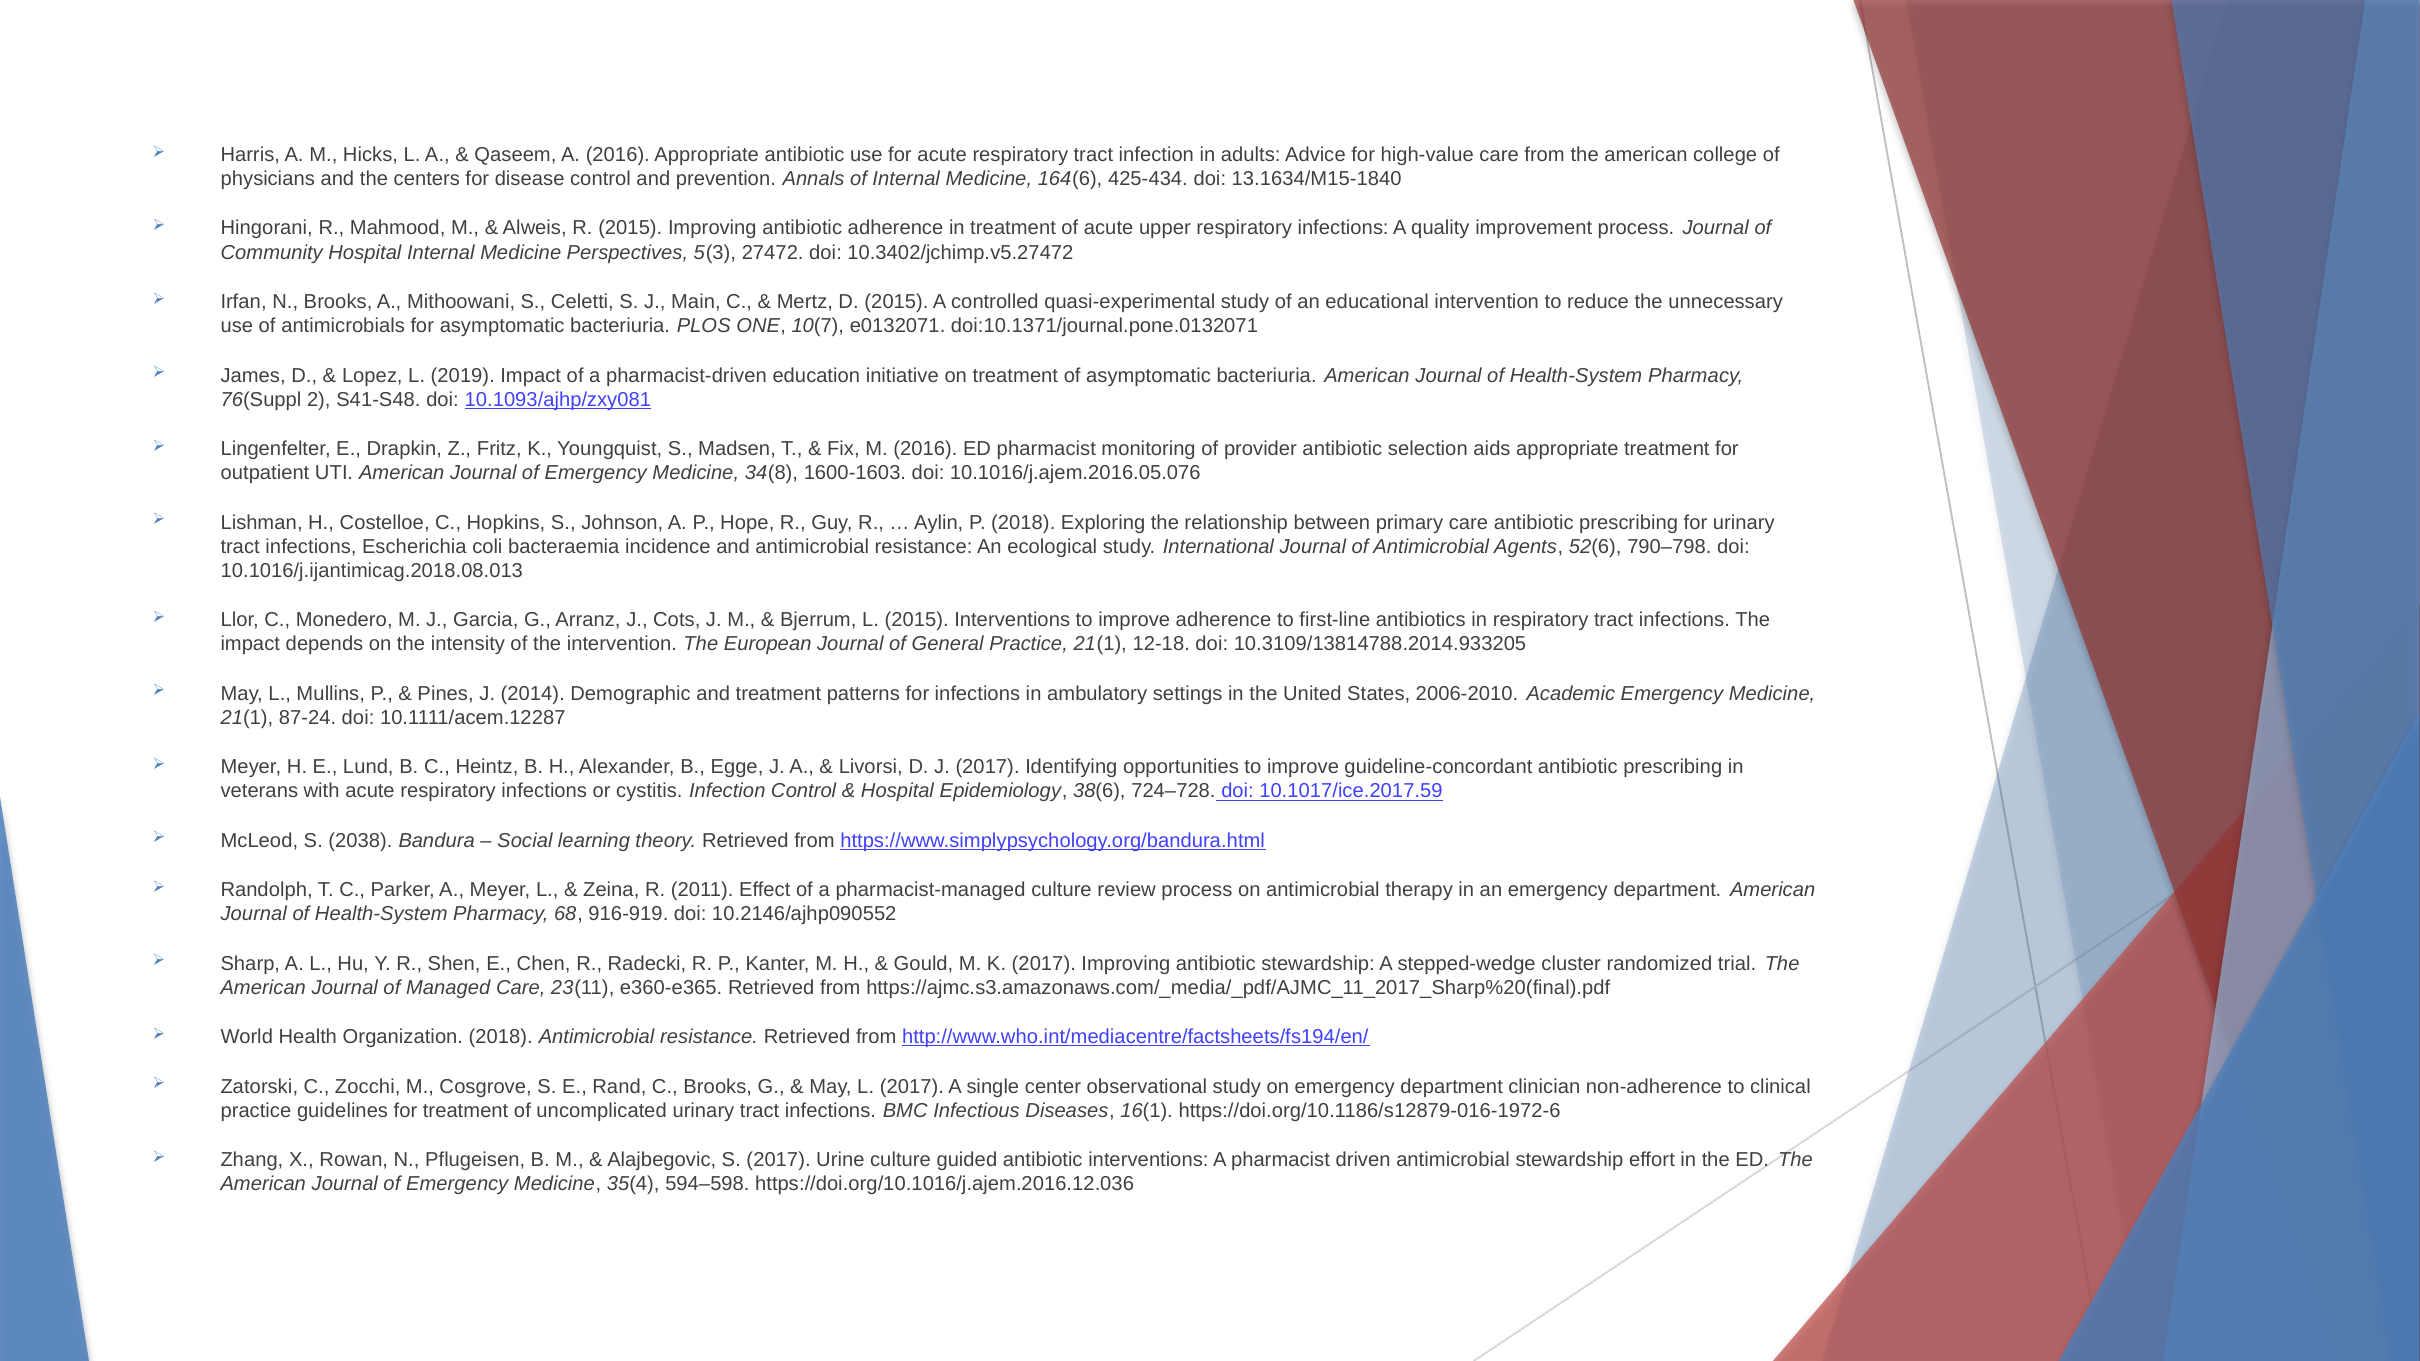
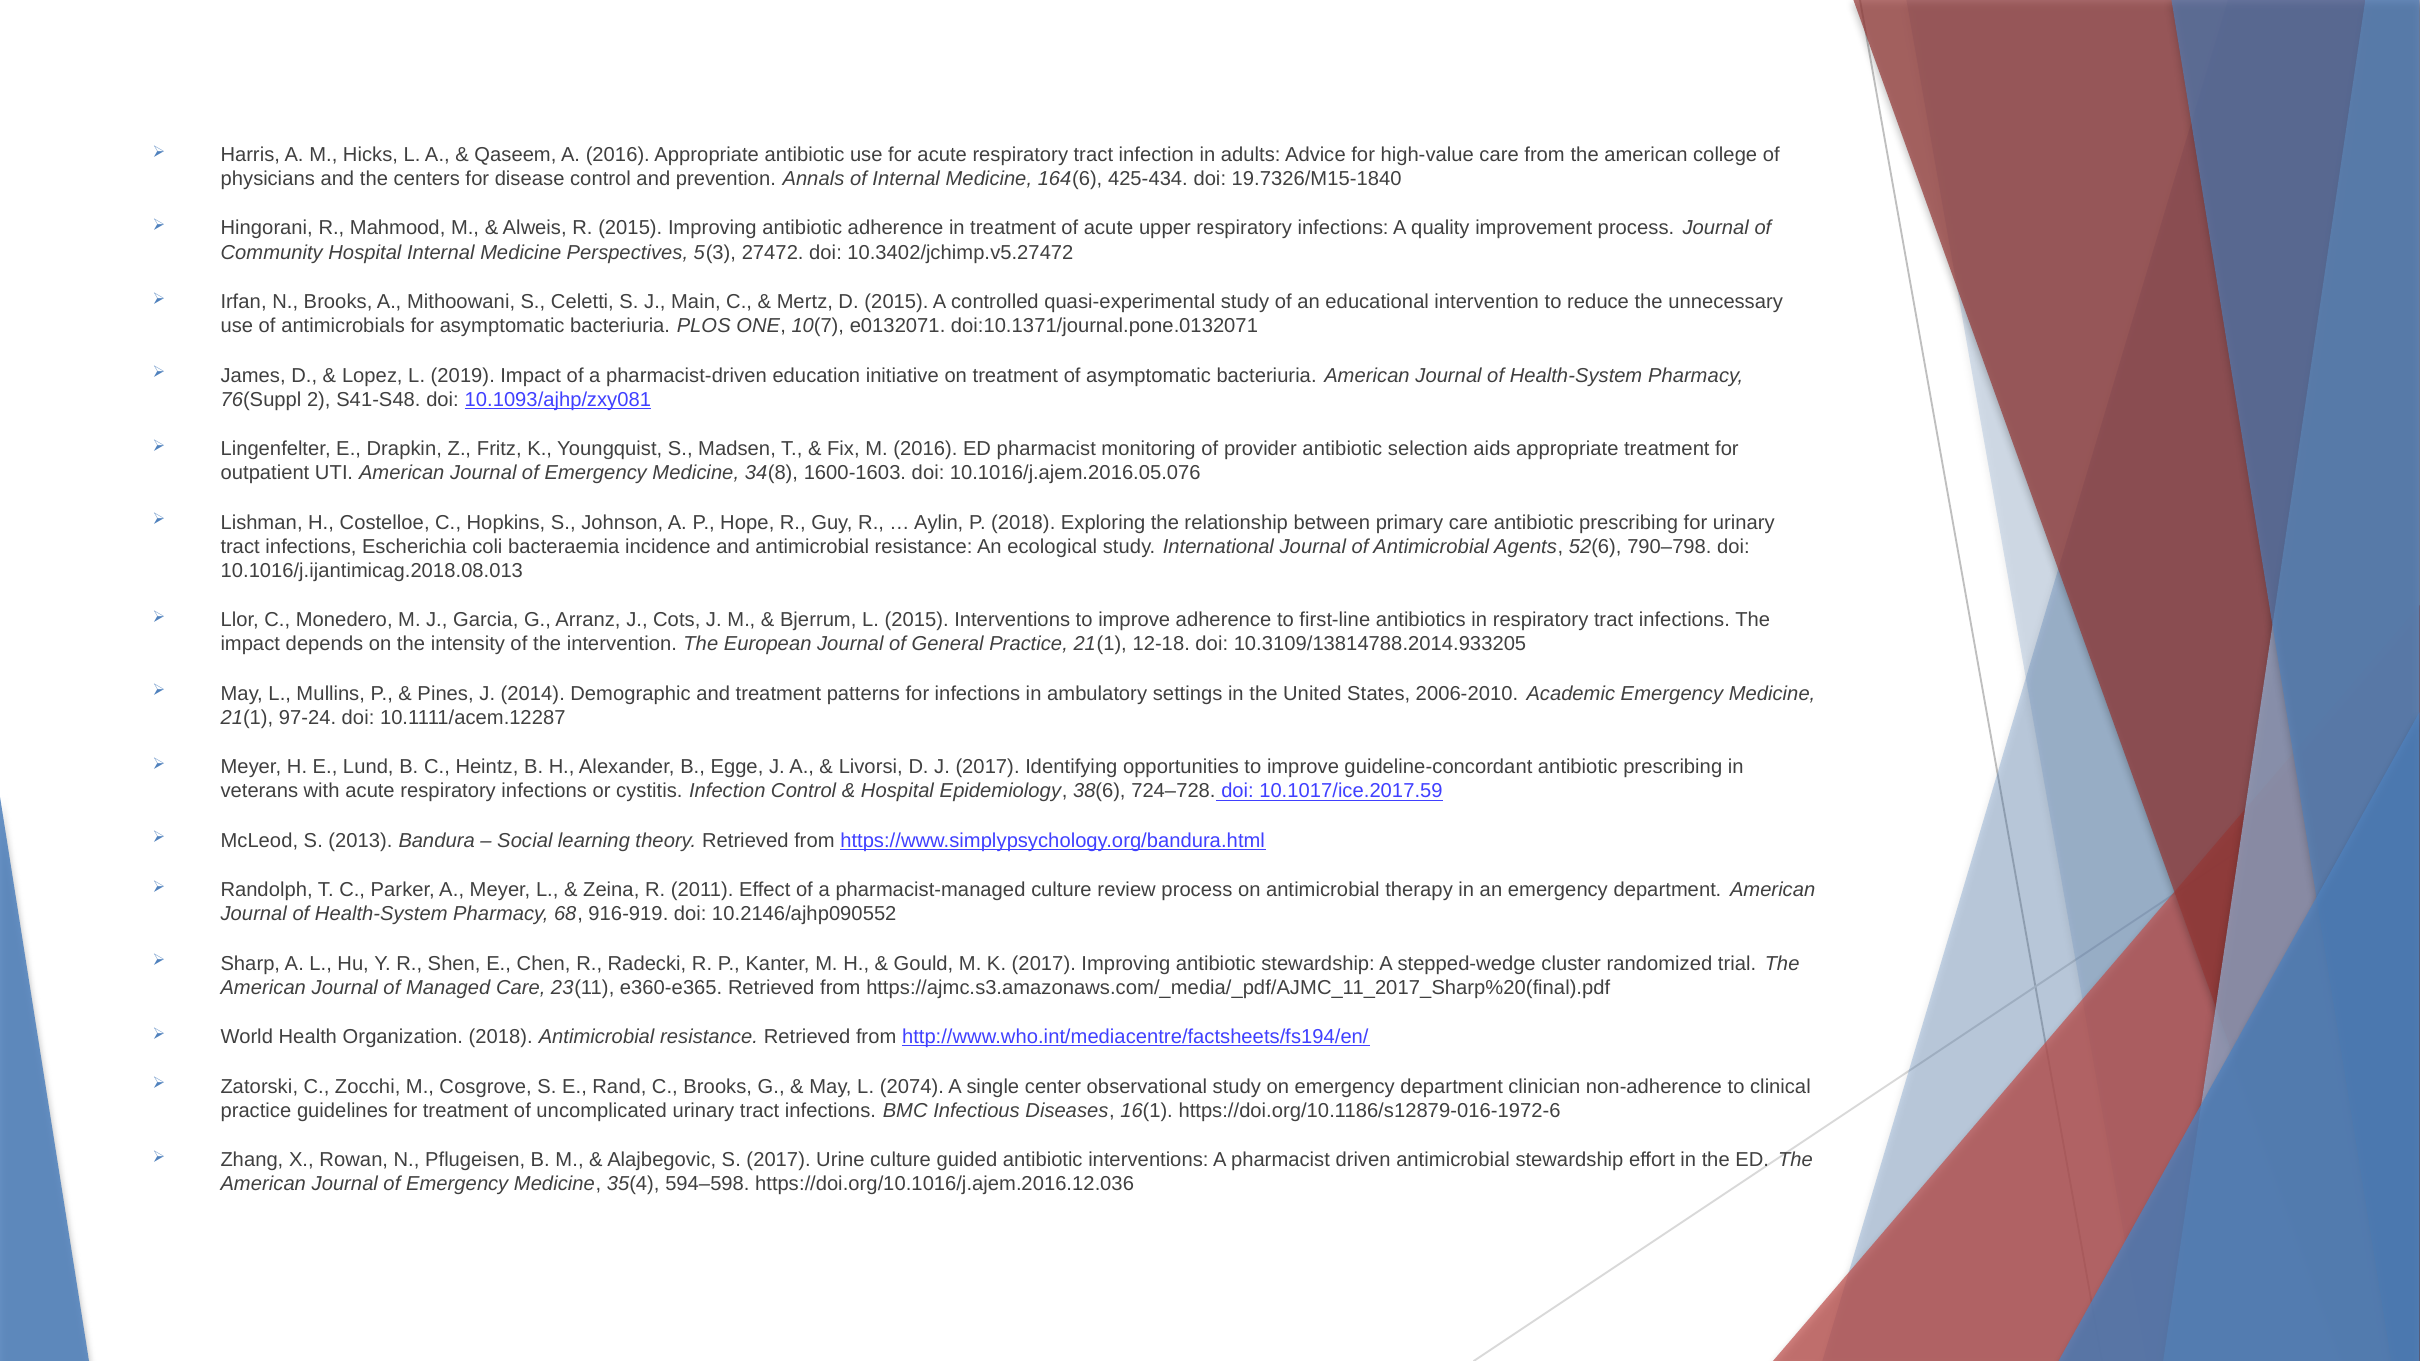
13.1634/M15-1840: 13.1634/M15-1840 -> 19.7326/M15-1840
87-24: 87-24 -> 97-24
2038: 2038 -> 2013
L 2017: 2017 -> 2074
